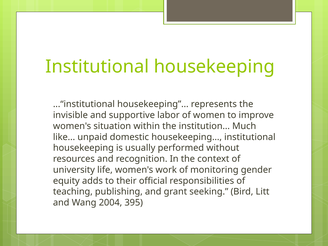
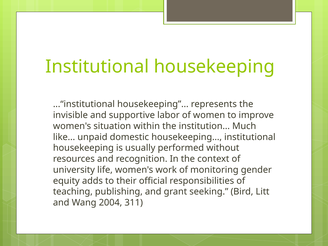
395: 395 -> 311
